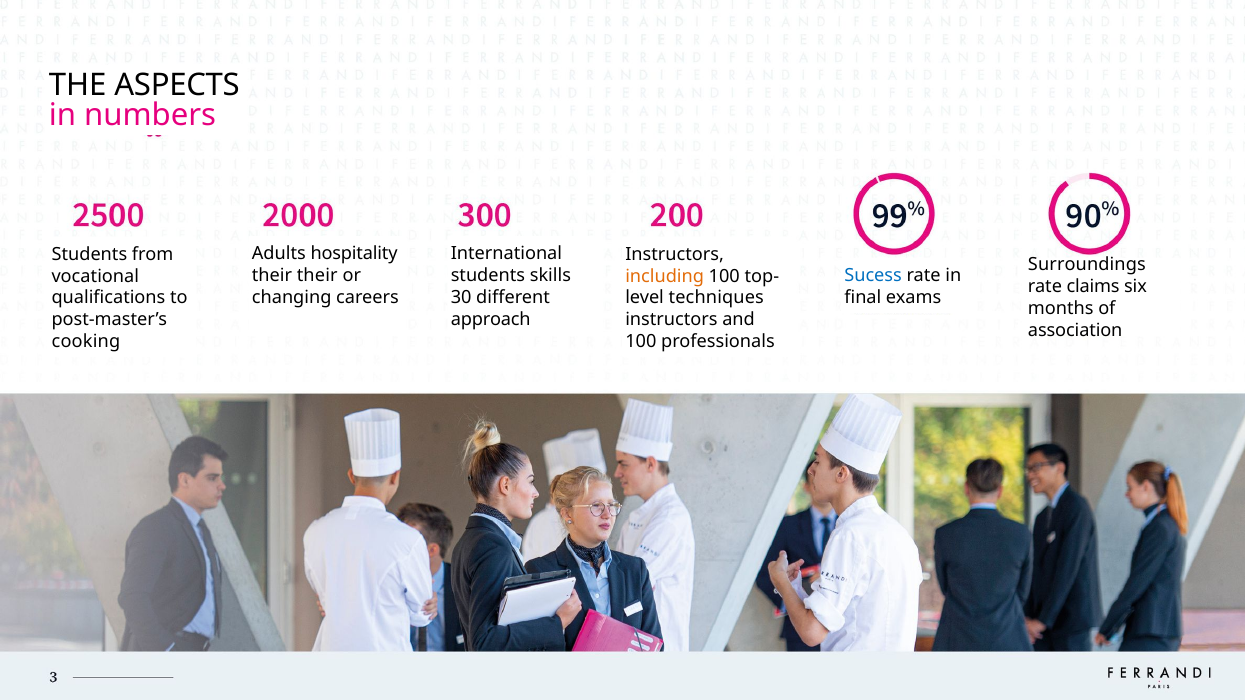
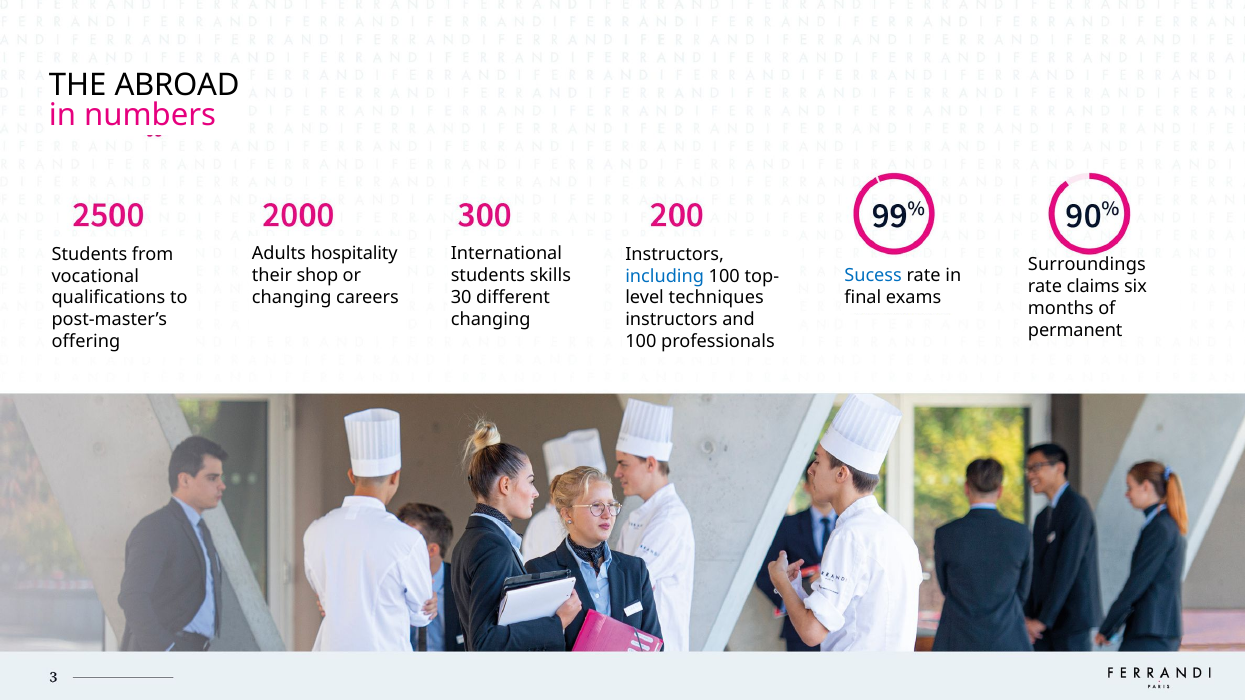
ASPECTS: ASPECTS -> ABROAD
their their: their -> shop
including colour: orange -> blue
approach at (491, 319): approach -> changing
association: association -> permanent
cooking: cooking -> offering
